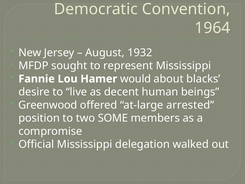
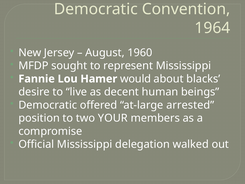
1932: 1932 -> 1960
Greenwood at (48, 105): Greenwood -> Democratic
SOME: SOME -> YOUR
